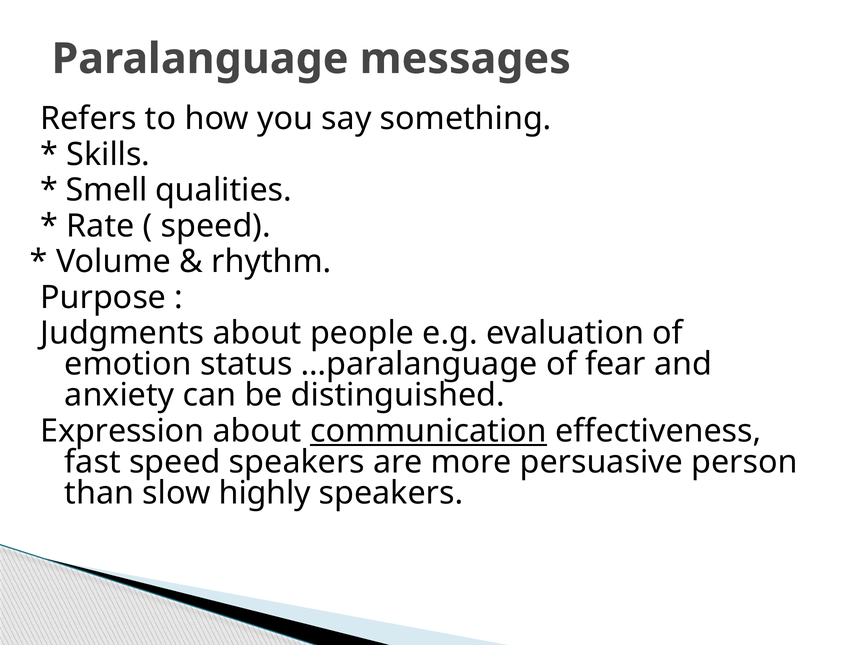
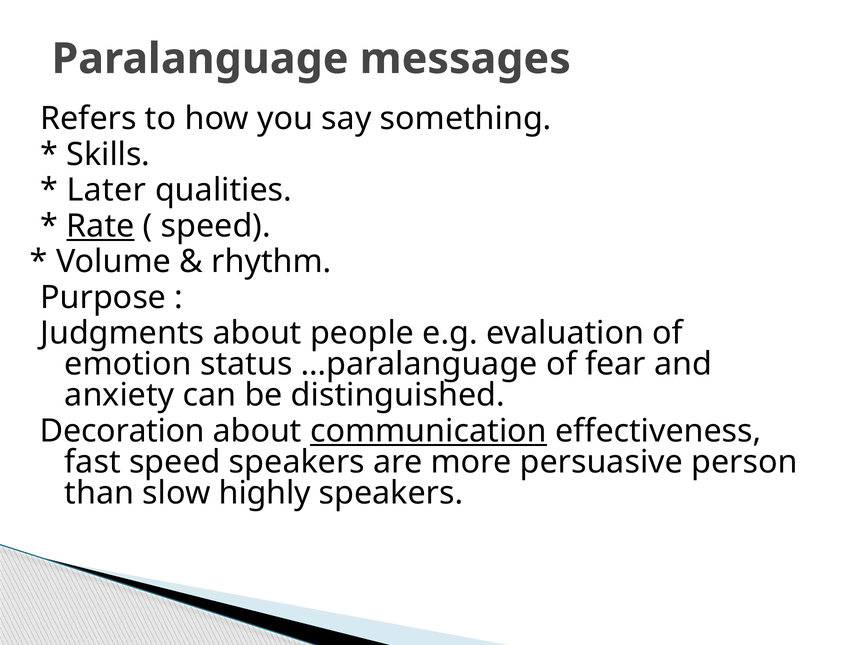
Smell: Smell -> Later
Rate underline: none -> present
Expression: Expression -> Decoration
